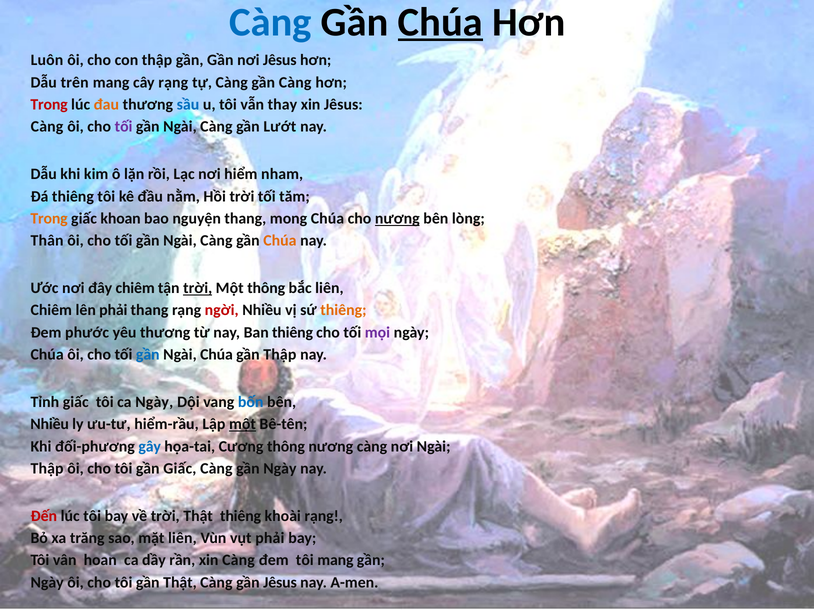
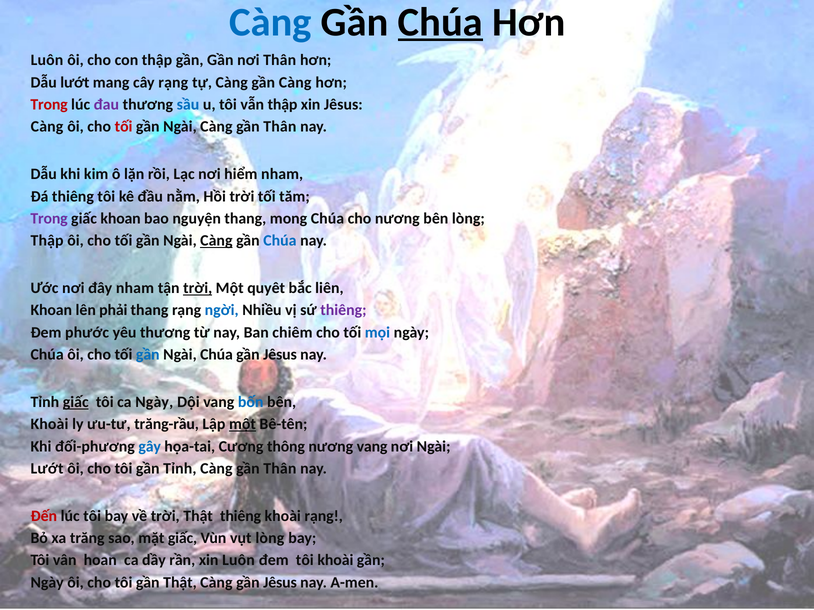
nơi Jêsus: Jêsus -> Thân
Dẫu trên: trên -> lướt
đau colour: orange -> purple
vẫn thay: thay -> thập
tối at (124, 127) colour: purple -> red
Ngài Càng gần Lướt: Lướt -> Thân
Trong at (49, 219) colour: orange -> purple
nương at (397, 219) underline: present -> none
Thân at (47, 241): Thân -> Thập
Càng at (216, 241) underline: none -> present
Chúa at (280, 241) colour: orange -> blue
đây chiêm: chiêm -> nham
Một thông: thông -> quyêt
Chiêm at (51, 311): Chiêm -> Khoan
ngời colour: red -> blue
thiêng at (343, 311) colour: orange -> purple
Ban thiêng: thiêng -> chiêm
mọi colour: purple -> blue
Thập at (280, 355): Thập -> Jêsus
giấc at (76, 402) underline: none -> present
Nhiều at (50, 425): Nhiều -> Khoài
hiểm-rầu: hiểm-rầu -> trăng-rầu
nương càng: càng -> vang
Thập at (47, 469): Thập -> Lướt
gần Giấc: Giấc -> Tỉnh
Ngày at (280, 469): Ngày -> Thân
mặt liên: liên -> giấc
vụt phải: phải -> lòng
xin Càng: Càng -> Luôn
tôi mang: mang -> khoài
